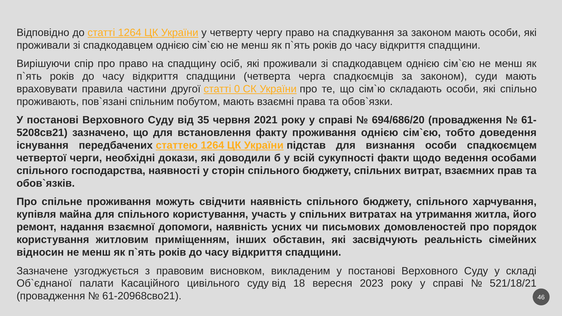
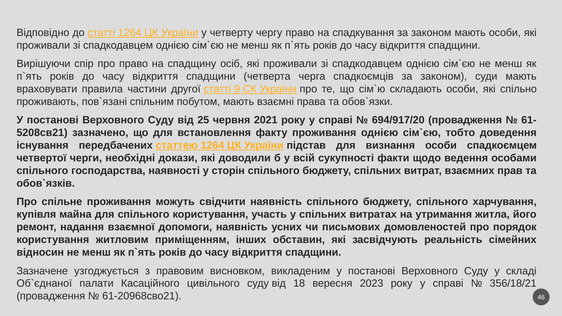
0: 0 -> 9
35: 35 -> 25
694/686/20: 694/686/20 -> 694/917/20
521/18/21: 521/18/21 -> 356/18/21
